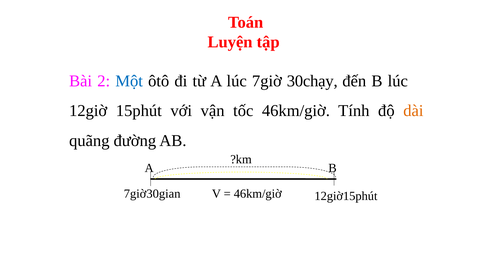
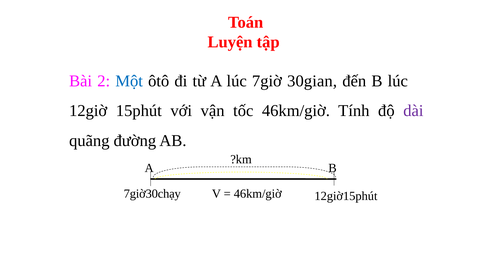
30chạy: 30chạy -> 30gian
dài colour: orange -> purple
7giờ30gian: 7giờ30gian -> 7giờ30chạy
